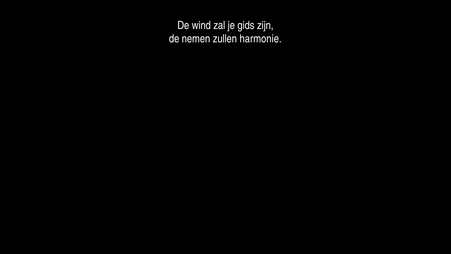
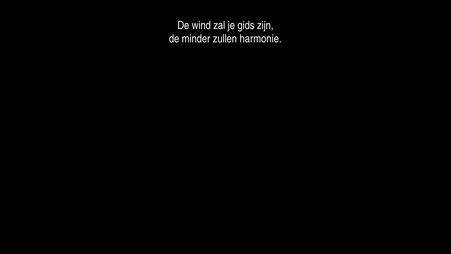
nemen: nemen -> minder
